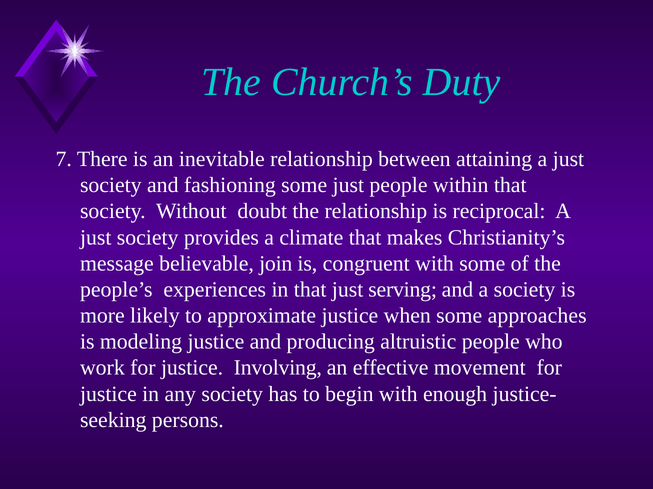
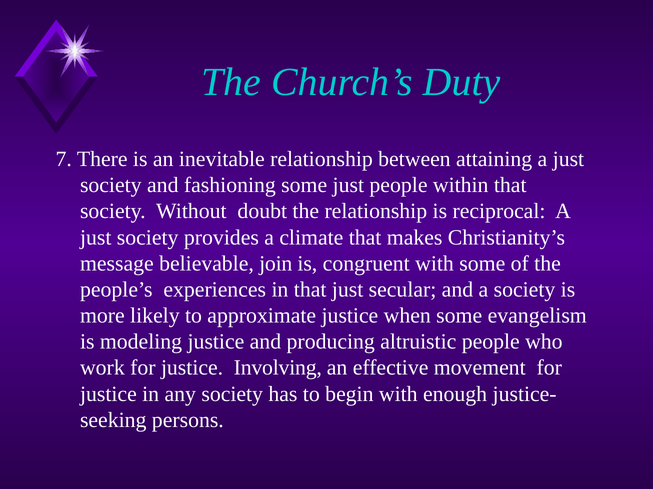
serving: serving -> secular
approaches: approaches -> evangelism
